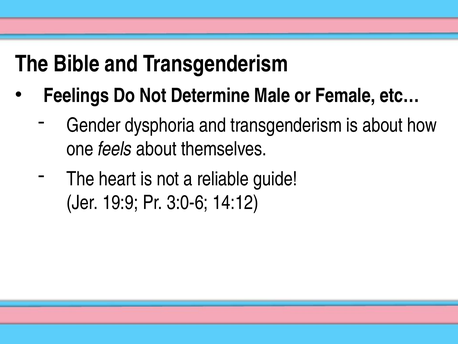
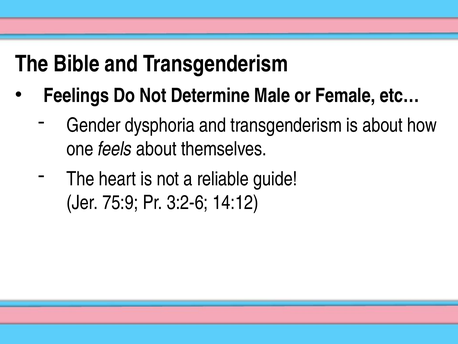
19:9: 19:9 -> 75:9
3:0-6: 3:0-6 -> 3:2-6
